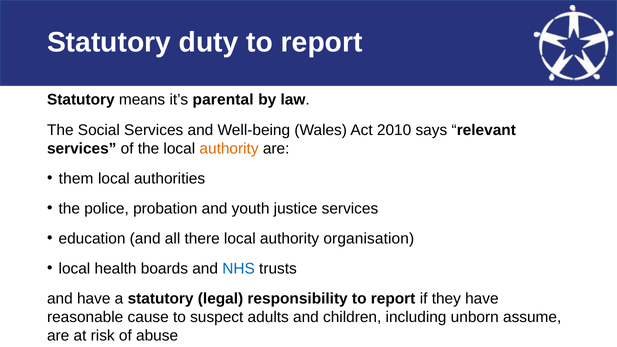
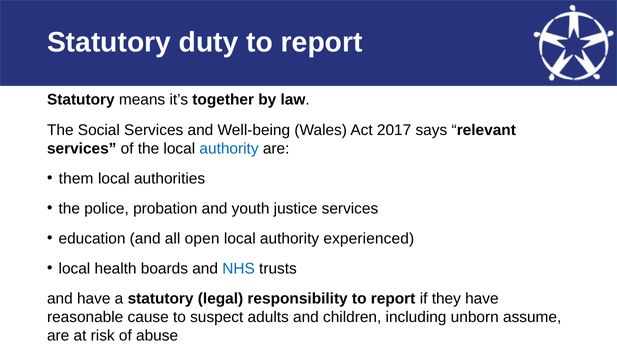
parental: parental -> together
2010: 2010 -> 2017
authority at (229, 148) colour: orange -> blue
there: there -> open
organisation: organisation -> experienced
